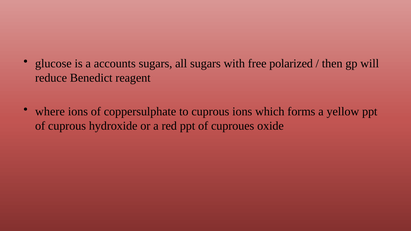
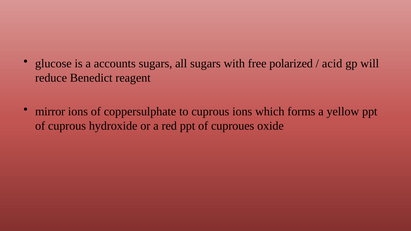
then: then -> acid
where: where -> mirror
